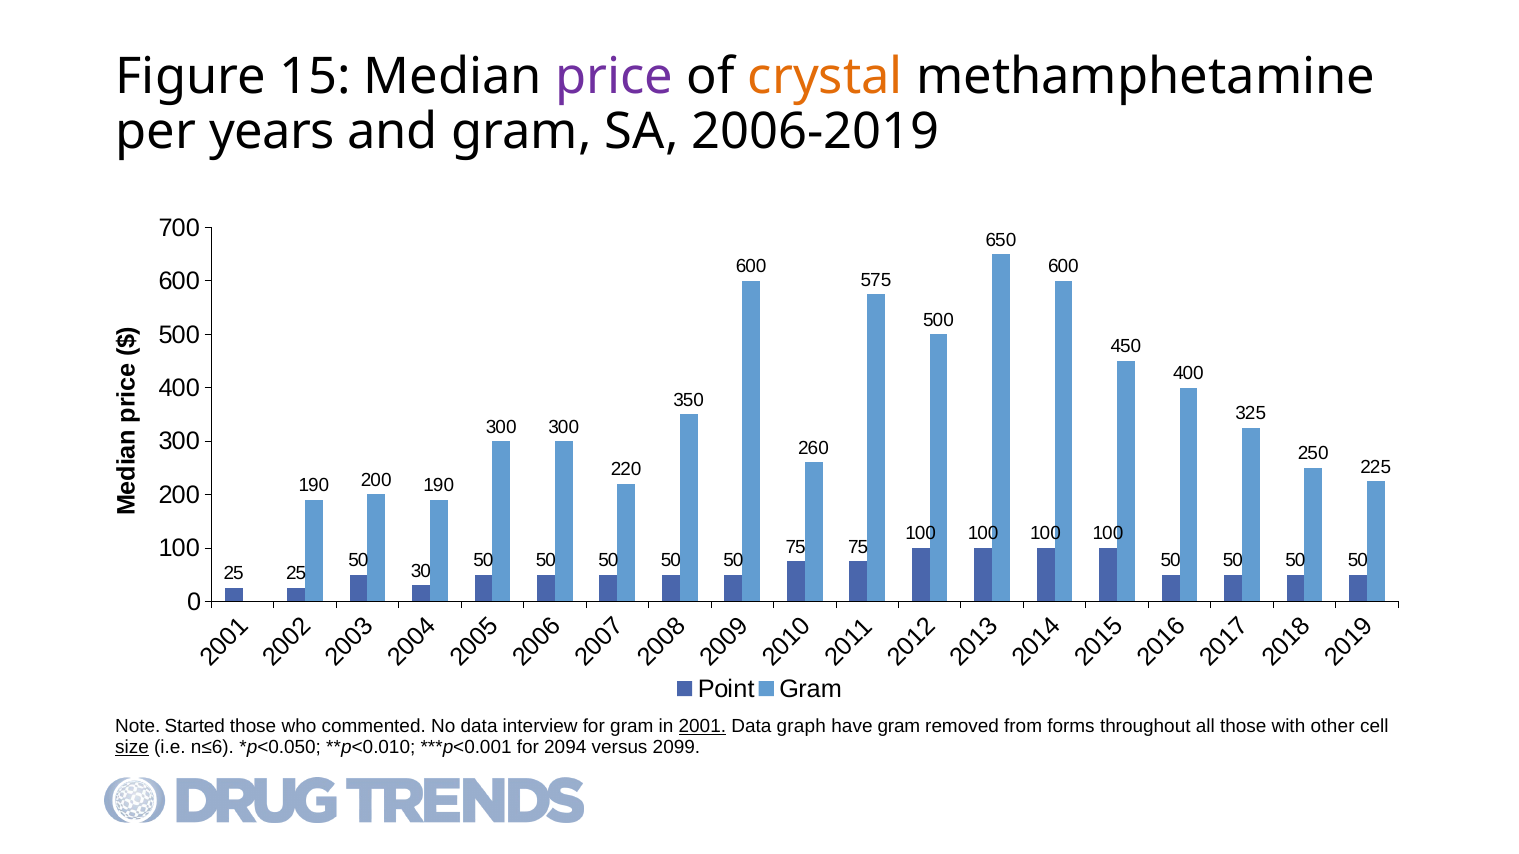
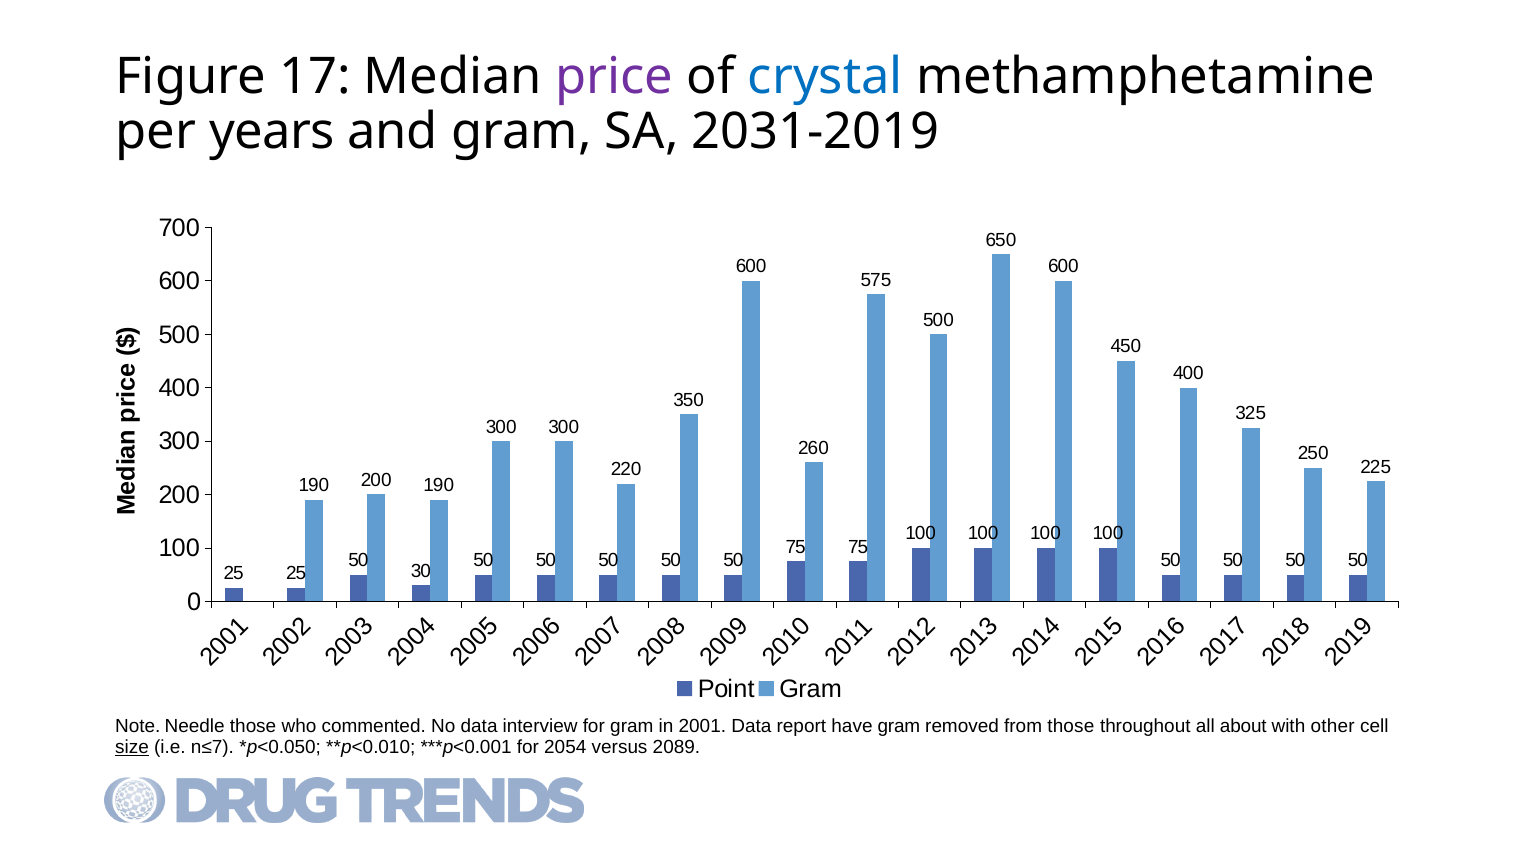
15: 15 -> 17
crystal colour: orange -> blue
2006-2019: 2006-2019 -> 2031-2019
Started: Started -> Needle
2001 underline: present -> none
graph: graph -> report
from forms: forms -> those
all those: those -> about
n≤6: n≤6 -> n≤7
2094: 2094 -> 2054
2099: 2099 -> 2089
